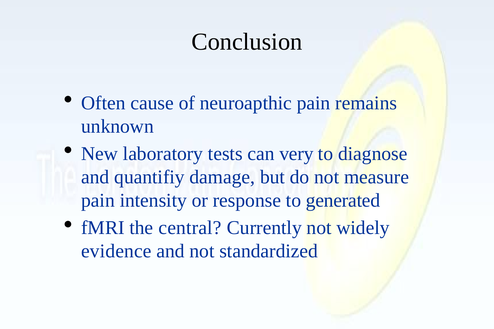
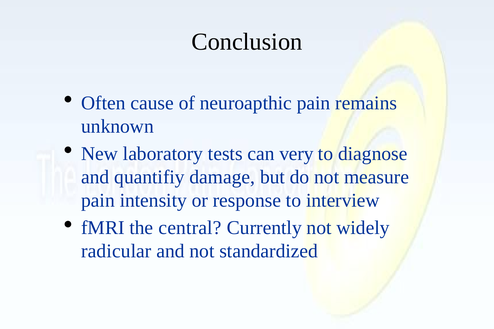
generated: generated -> interview
evidence: evidence -> radicular
